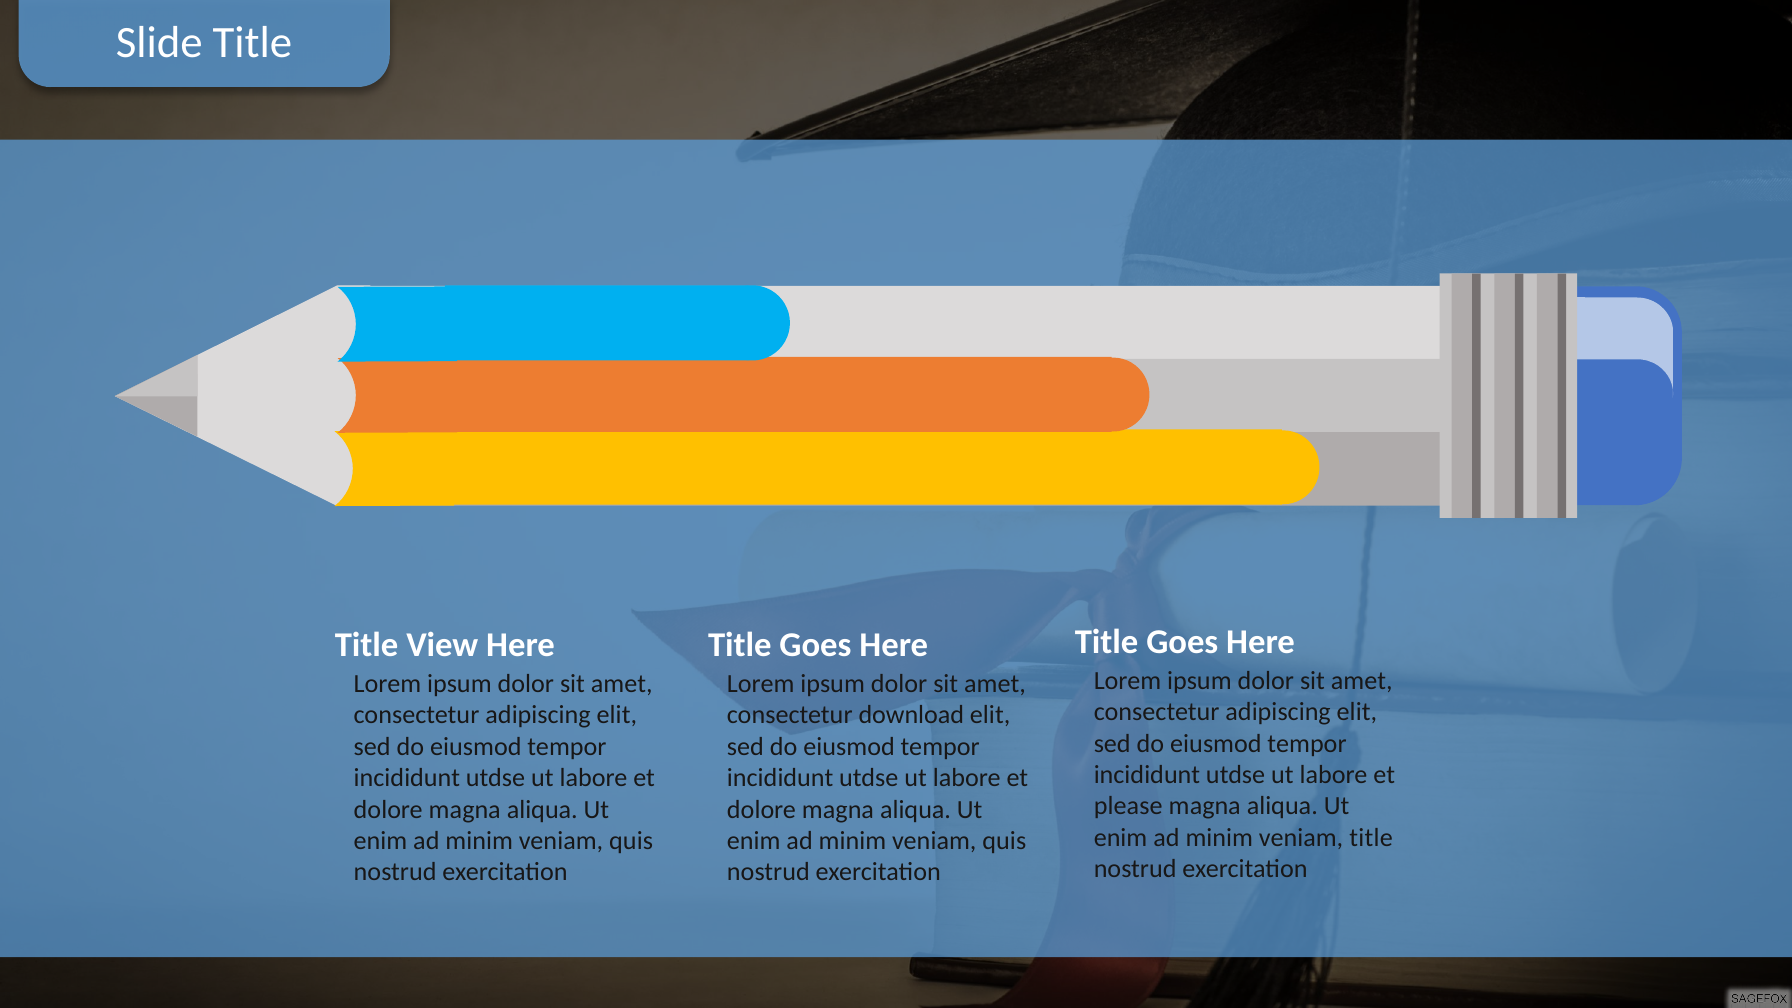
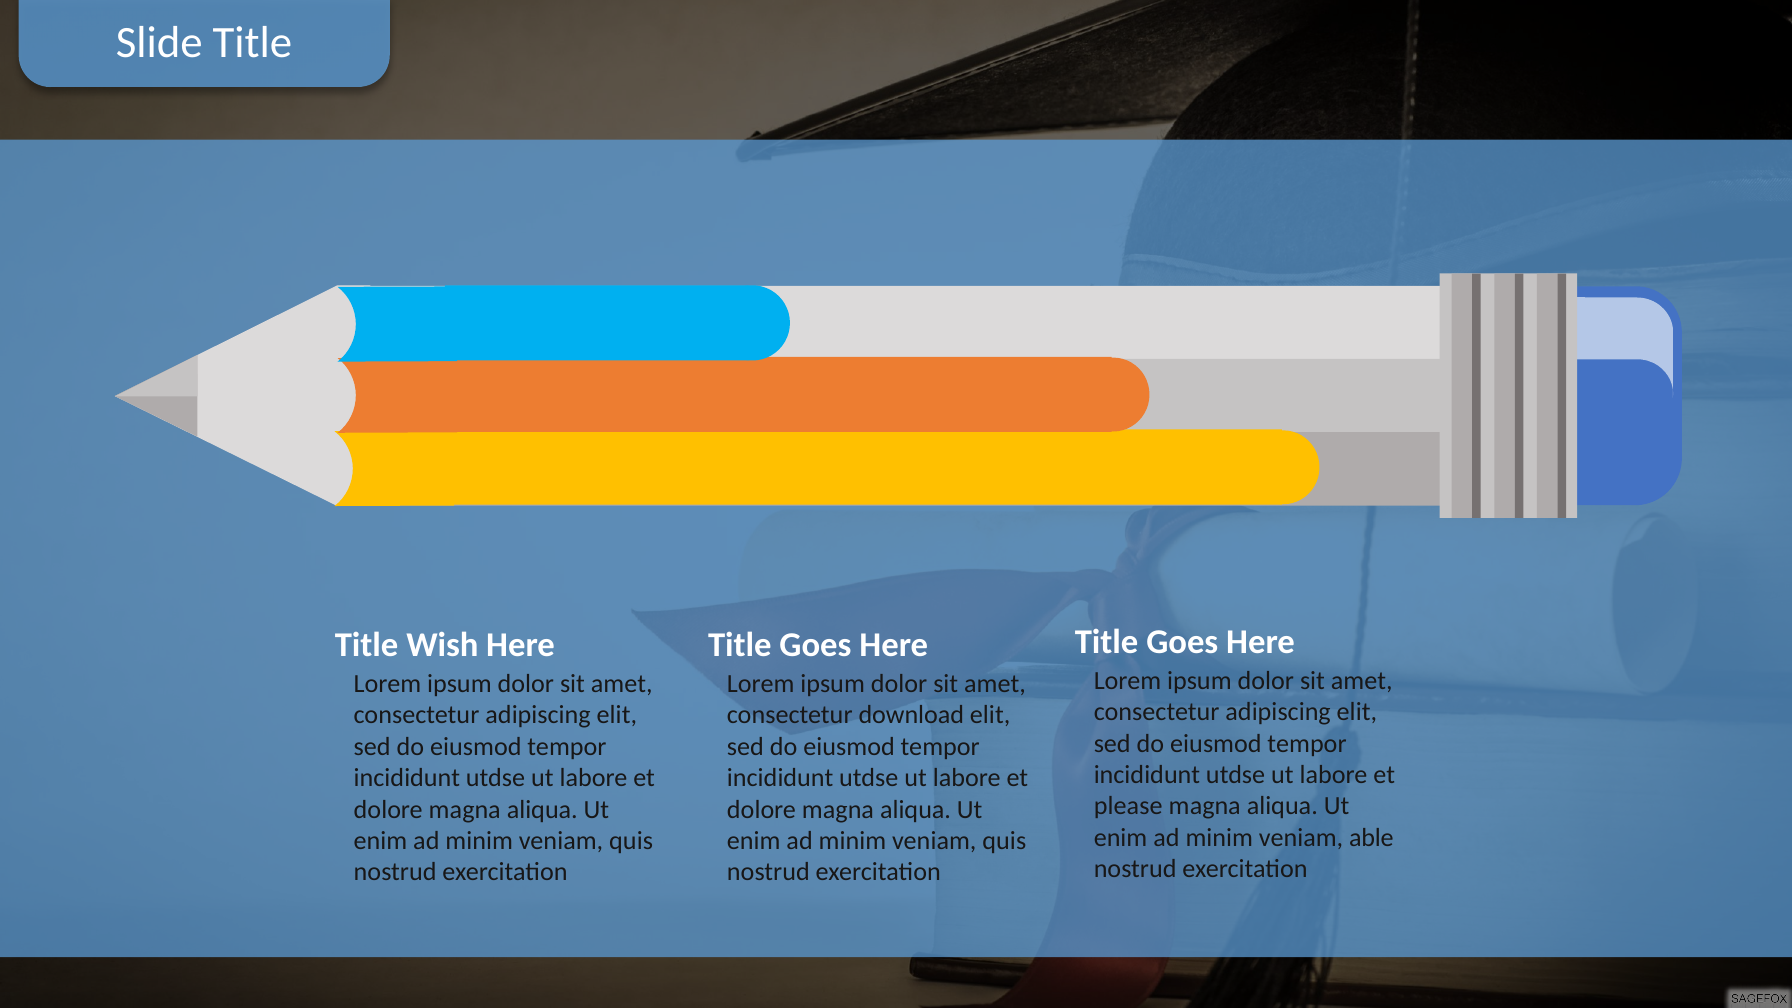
View: View -> Wish
veniam title: title -> able
